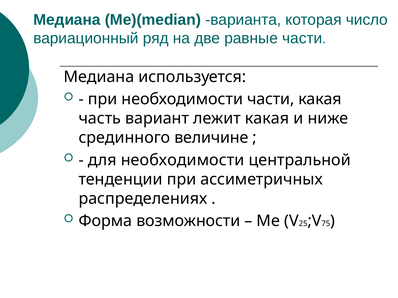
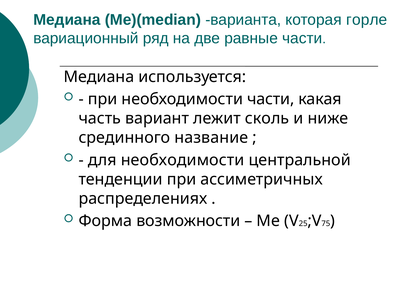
число: число -> горле
лежит какая: какая -> сколь
величине: величине -> название
